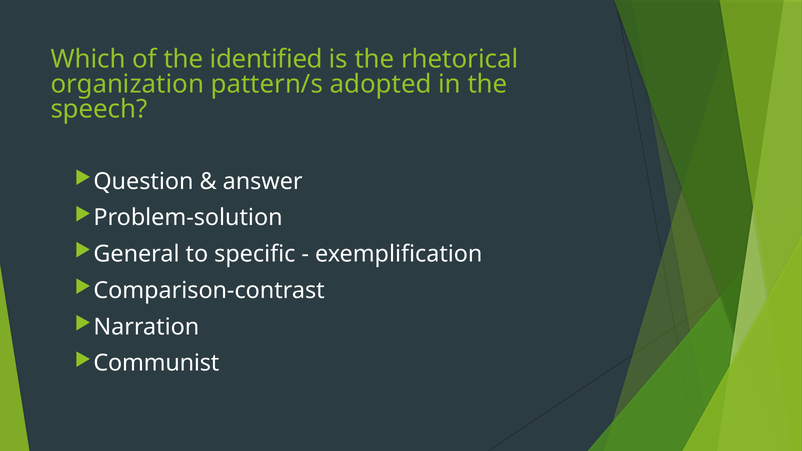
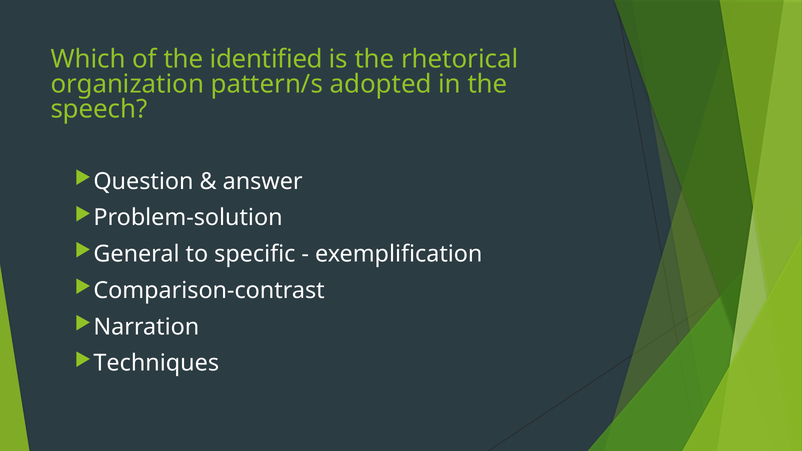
Communist: Communist -> Techniques
